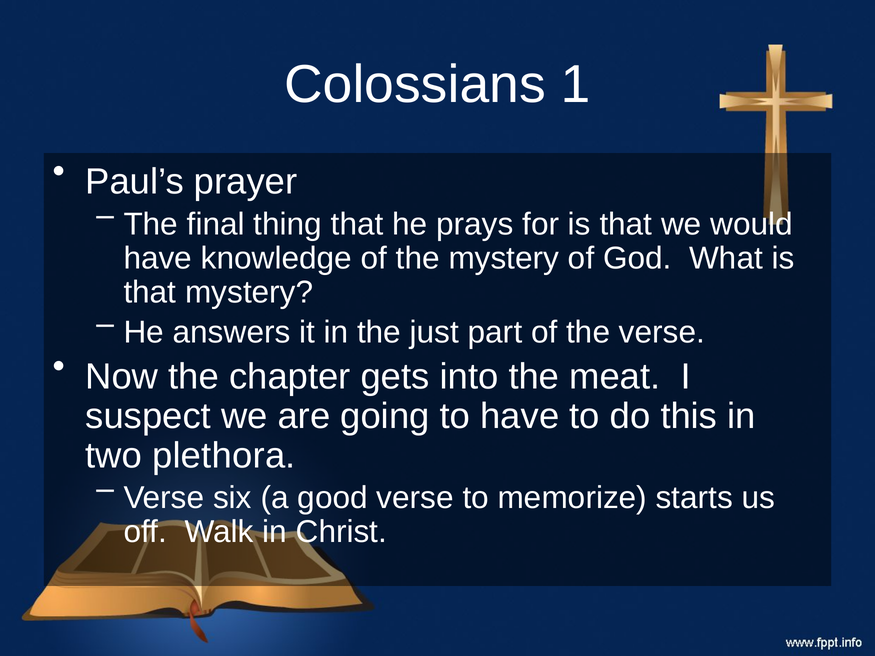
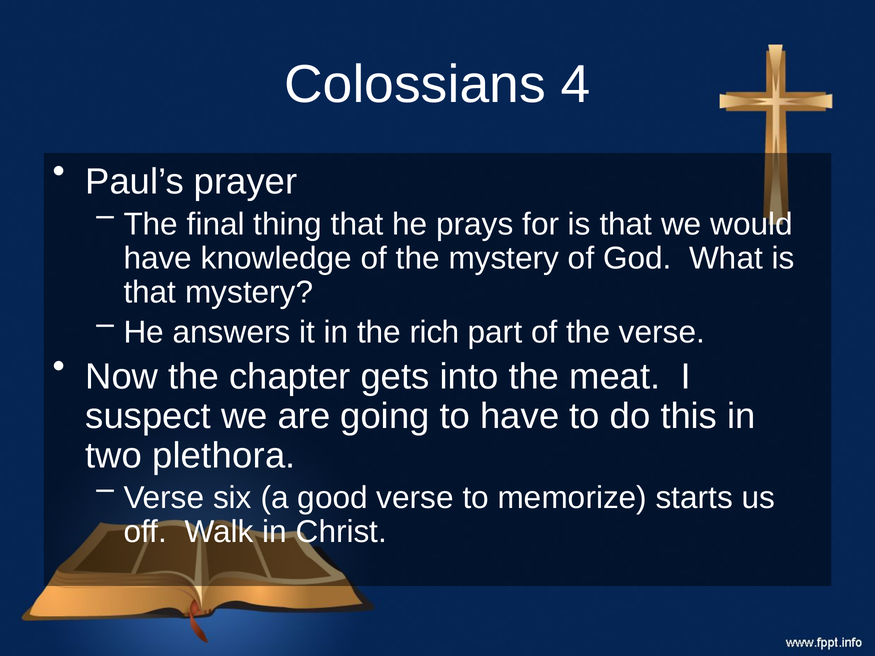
1: 1 -> 4
just: just -> rich
